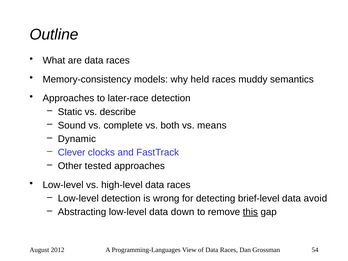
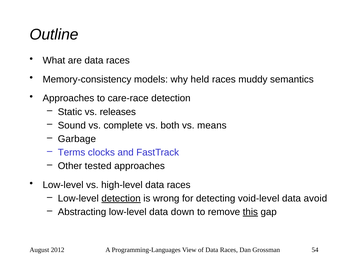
later-race: later-race -> care-race
describe: describe -> releases
Dynamic: Dynamic -> Garbage
Clever: Clever -> Terms
detection at (121, 198) underline: none -> present
brief-level: brief-level -> void-level
